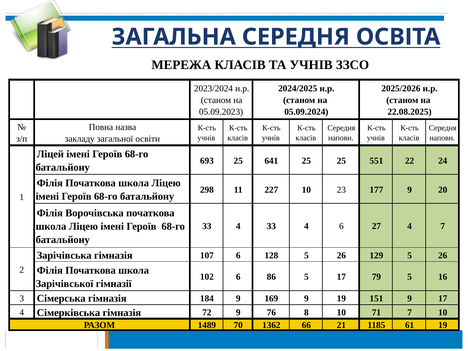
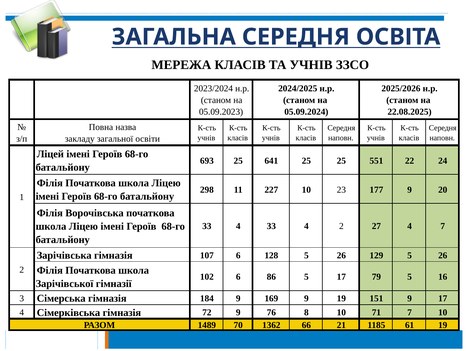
4 6: 6 -> 2
